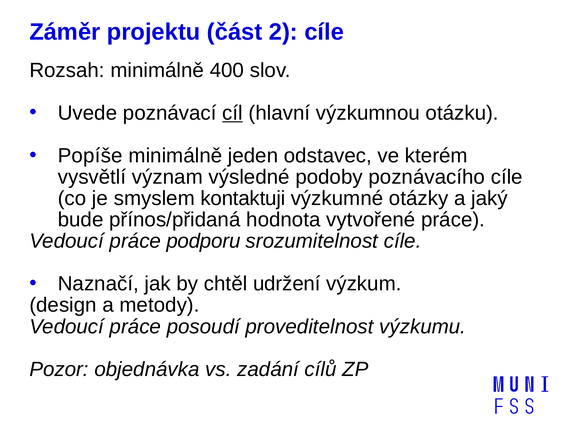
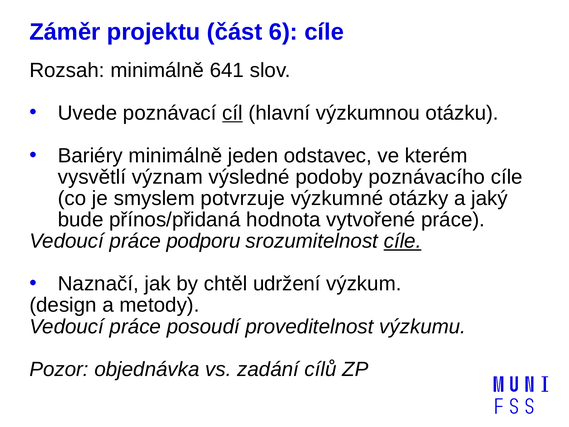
2: 2 -> 6
400: 400 -> 641
Popíše: Popíše -> Bariéry
kontaktuji: kontaktuji -> potvrzuje
cíle at (403, 241) underline: none -> present
